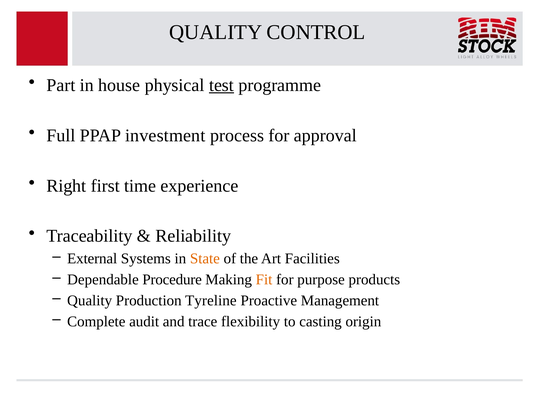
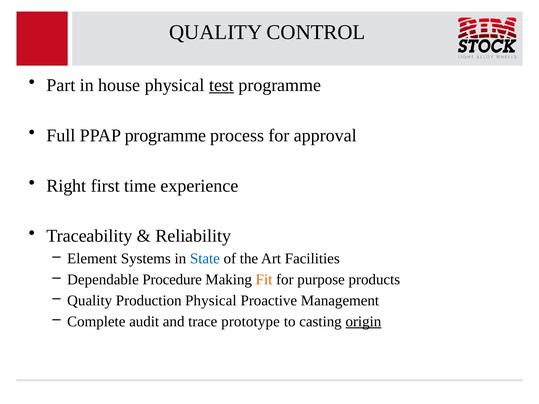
PPAP investment: investment -> programme
External: External -> Element
State colour: orange -> blue
Production Tyreline: Tyreline -> Physical
flexibility: flexibility -> prototype
origin underline: none -> present
